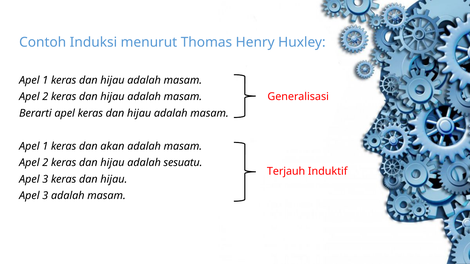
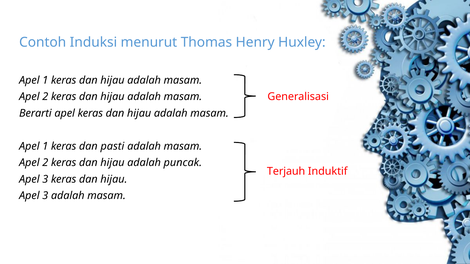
akan: akan -> pasti
sesuatu: sesuatu -> puncak
